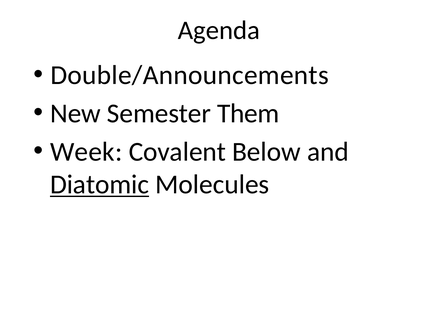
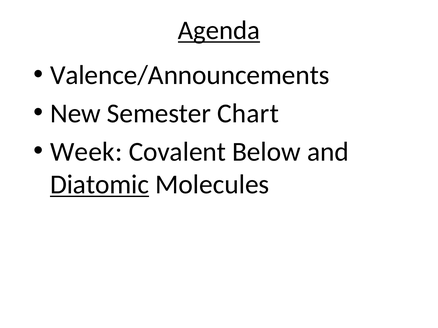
Agenda underline: none -> present
Double/Announcements: Double/Announcements -> Valence/Announcements
Them: Them -> Chart
